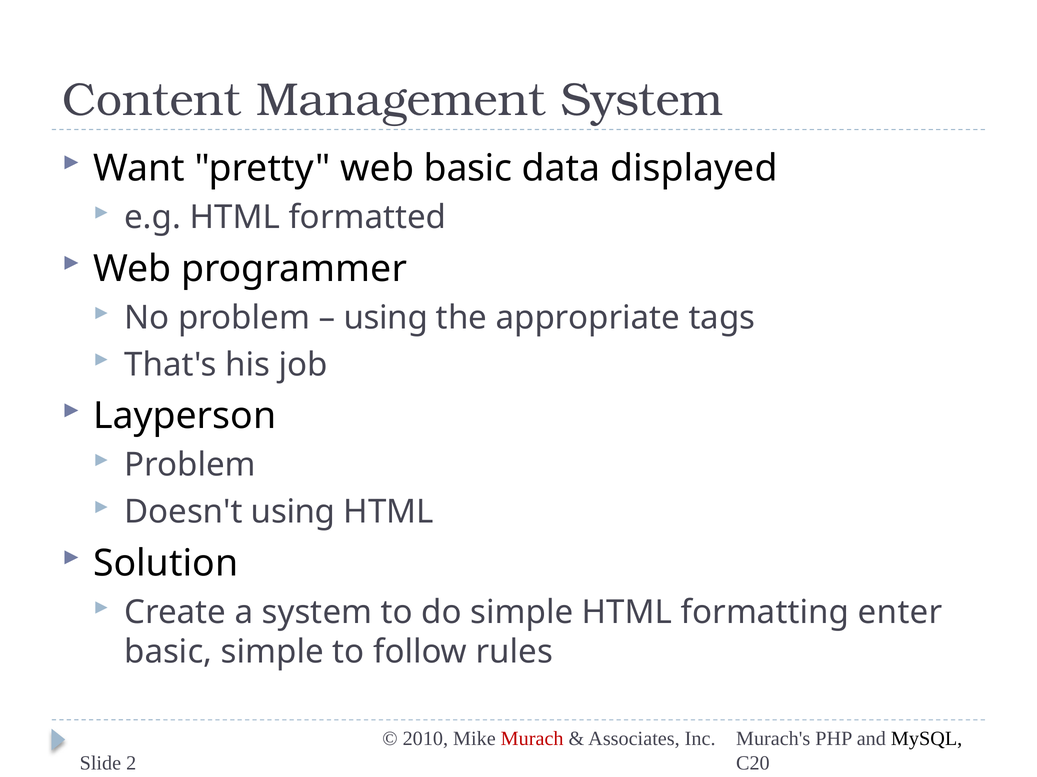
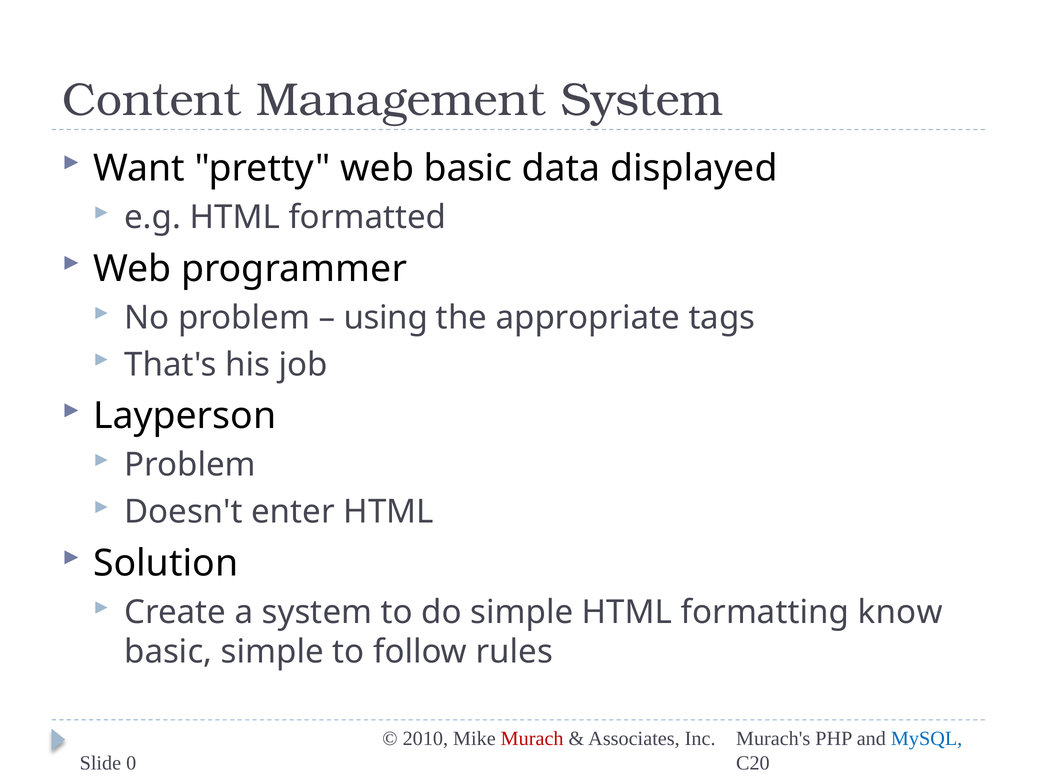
Doesn't using: using -> enter
enter: enter -> know
MySQL colour: black -> blue
2: 2 -> 0
